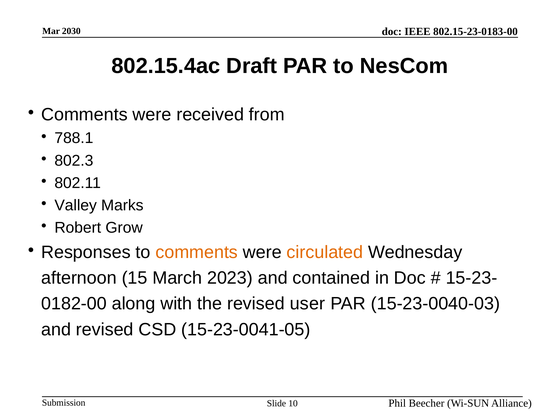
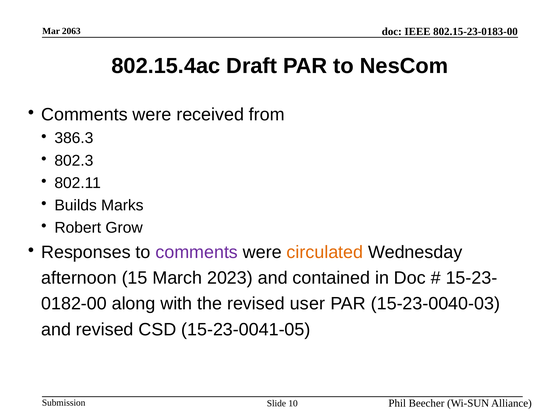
2030: 2030 -> 2063
788.1: 788.1 -> 386.3
Valley: Valley -> Builds
comments at (197, 252) colour: orange -> purple
